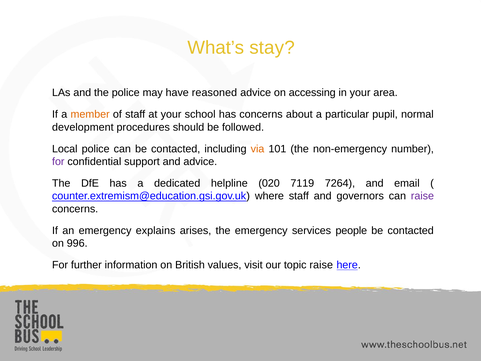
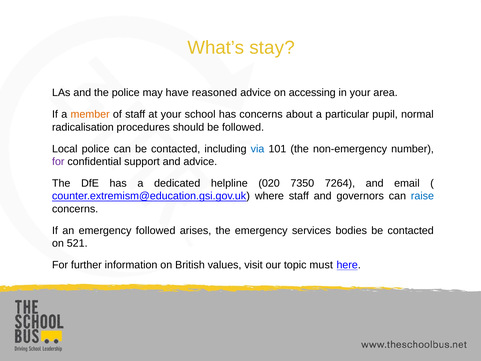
development: development -> radicalisation
via colour: orange -> blue
7119: 7119 -> 7350
raise at (422, 196) colour: purple -> blue
emergency explains: explains -> followed
people: people -> bodies
996: 996 -> 521
topic raise: raise -> must
